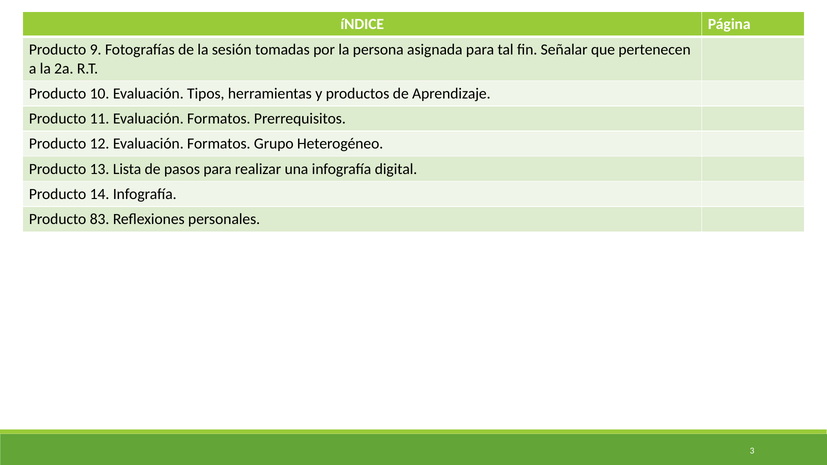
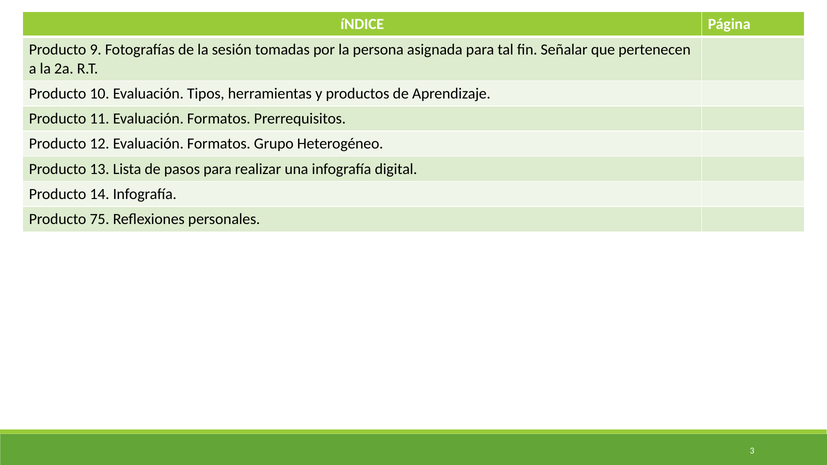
83: 83 -> 75
